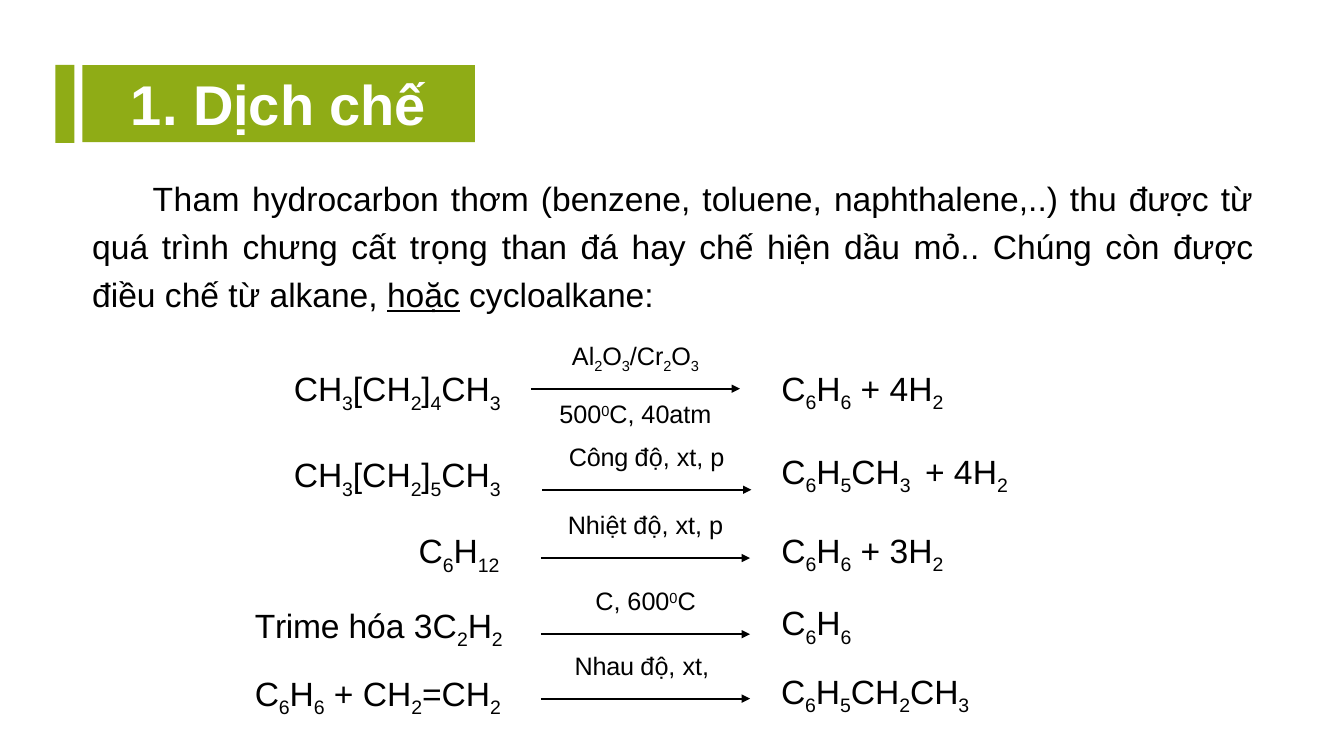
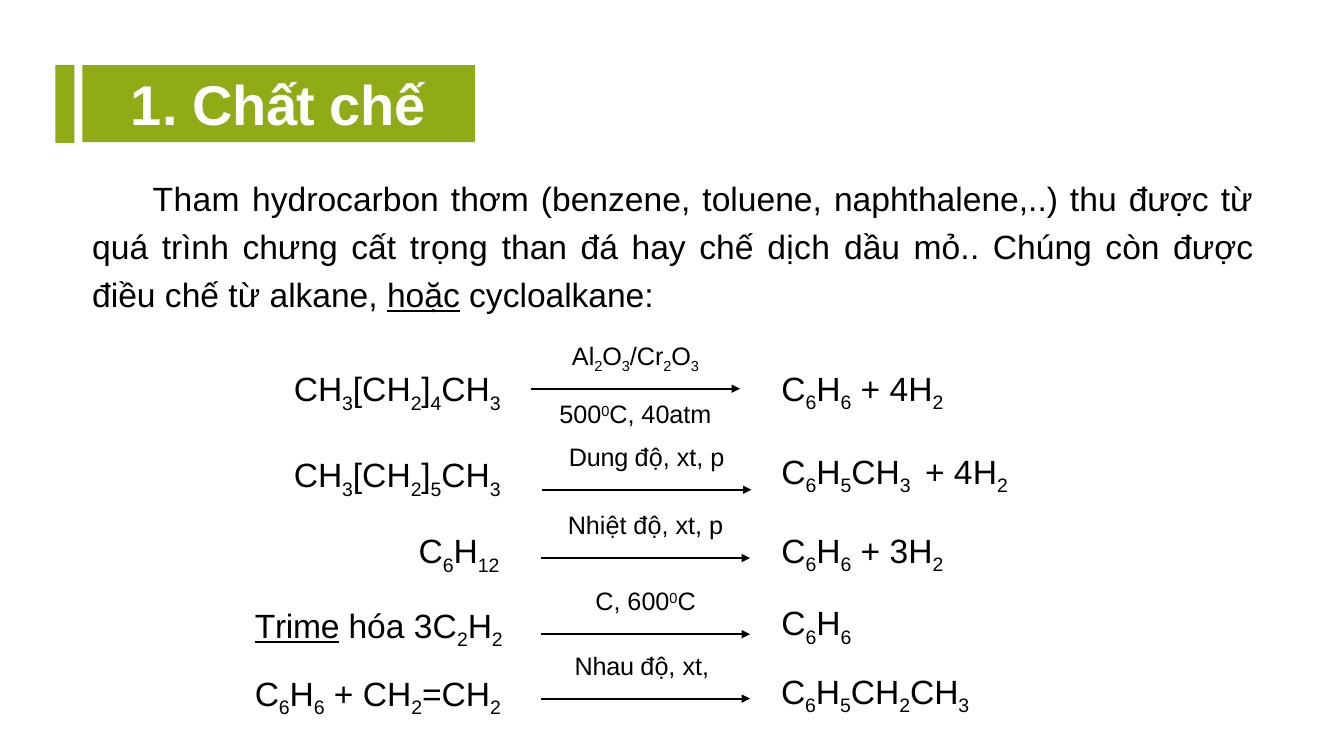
Dịch: Dịch -> Chất
hiện: hiện -> dịch
Công: Công -> Dung
Trime underline: none -> present
